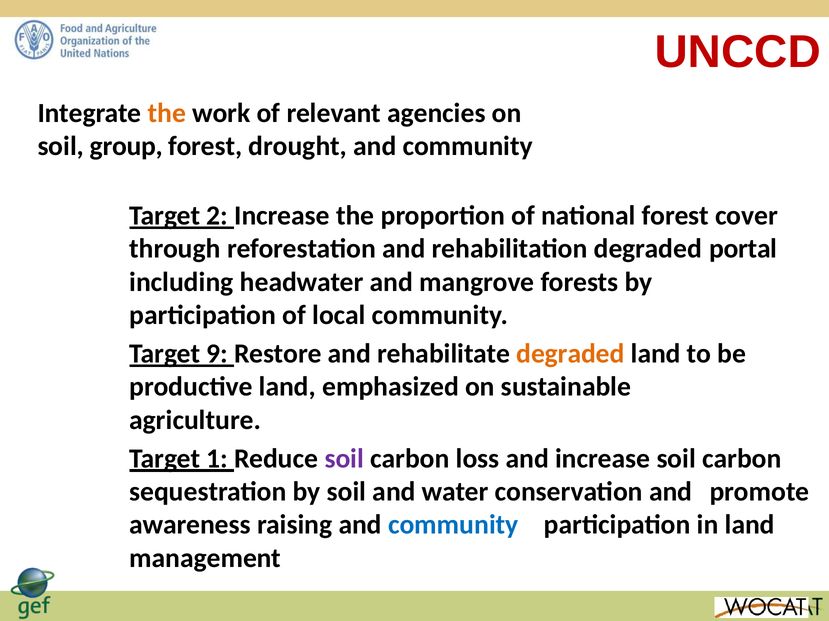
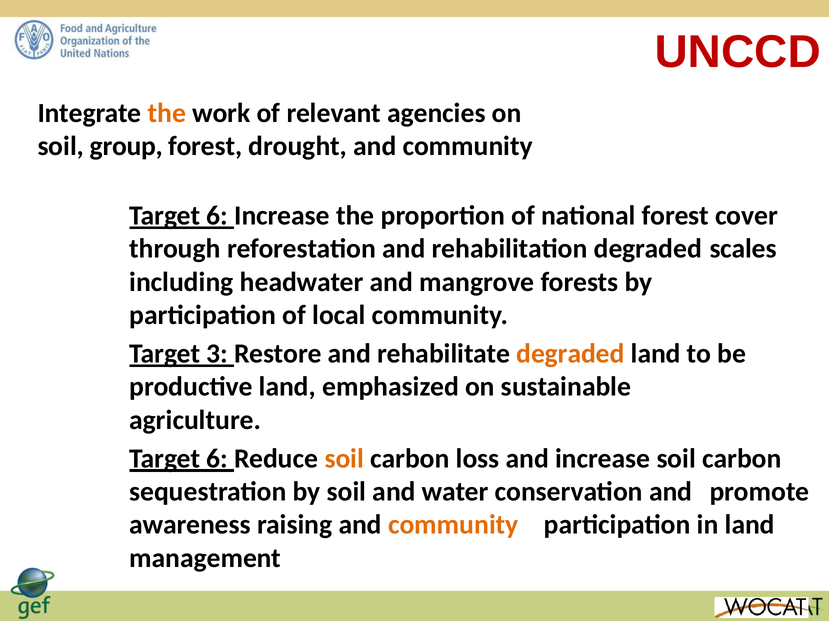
2 at (217, 216): 2 -> 6
portal: portal -> scales
9: 9 -> 3
1 at (217, 459): 1 -> 6
soil at (344, 459) colour: purple -> orange
community at (453, 525) colour: blue -> orange
